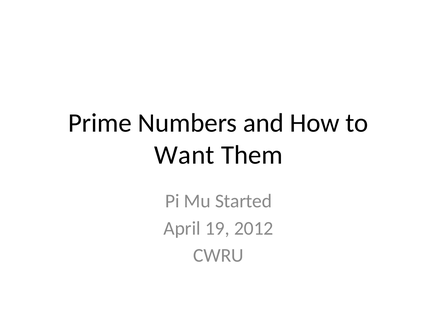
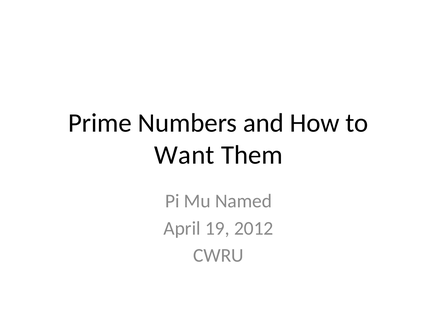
Started: Started -> Named
